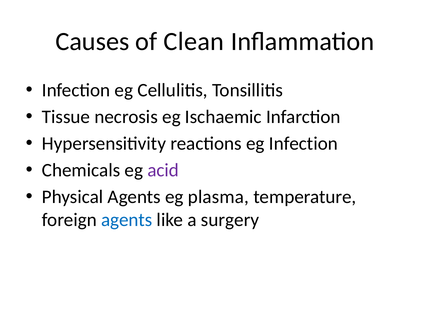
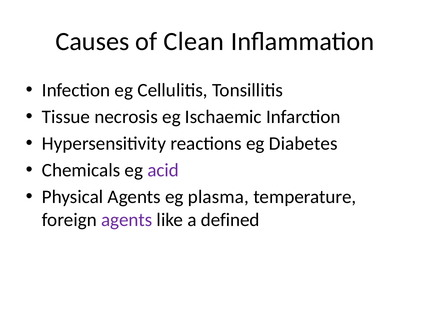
eg Infection: Infection -> Diabetes
agents at (127, 220) colour: blue -> purple
surgery: surgery -> defined
